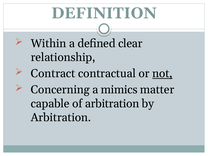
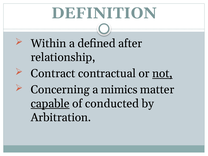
clear: clear -> after
capable underline: none -> present
of arbitration: arbitration -> conducted
